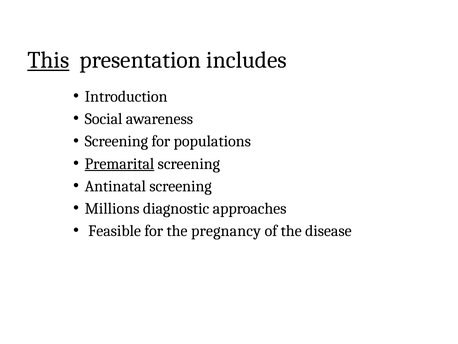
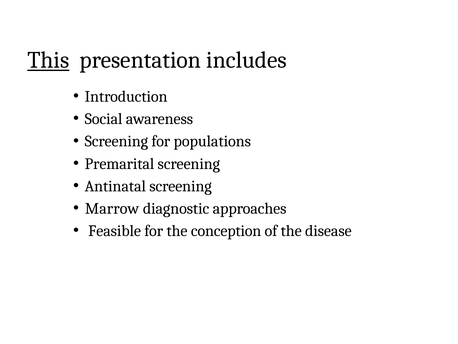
Premarital underline: present -> none
Millions: Millions -> Marrow
pregnancy: pregnancy -> conception
